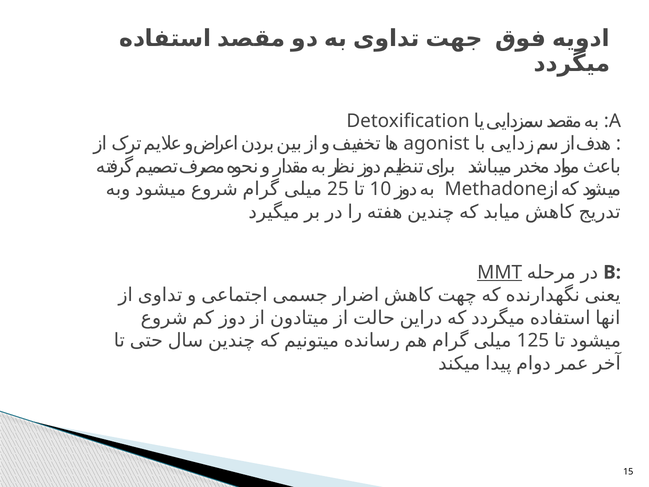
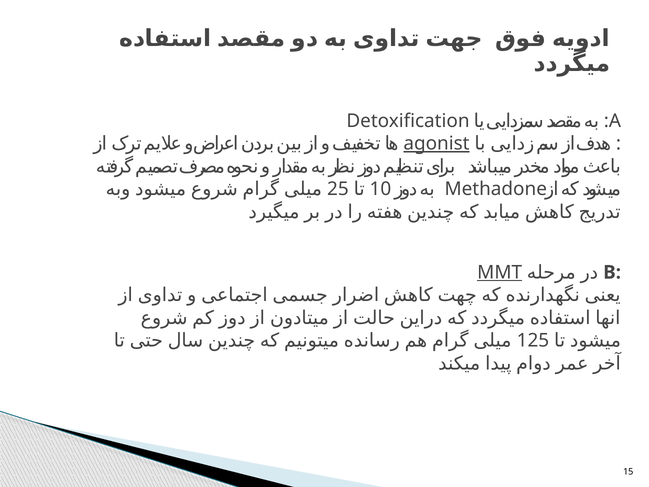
agonist underline: none -> present
